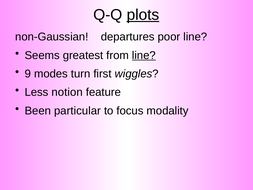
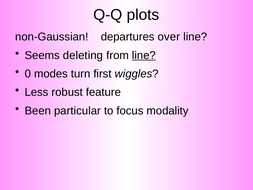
plots underline: present -> none
poor: poor -> over
greatest: greatest -> deleting
9: 9 -> 0
notion: notion -> robust
